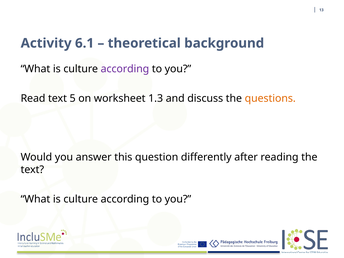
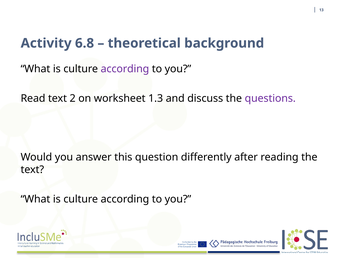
6.1: 6.1 -> 6.8
5: 5 -> 2
questions colour: orange -> purple
